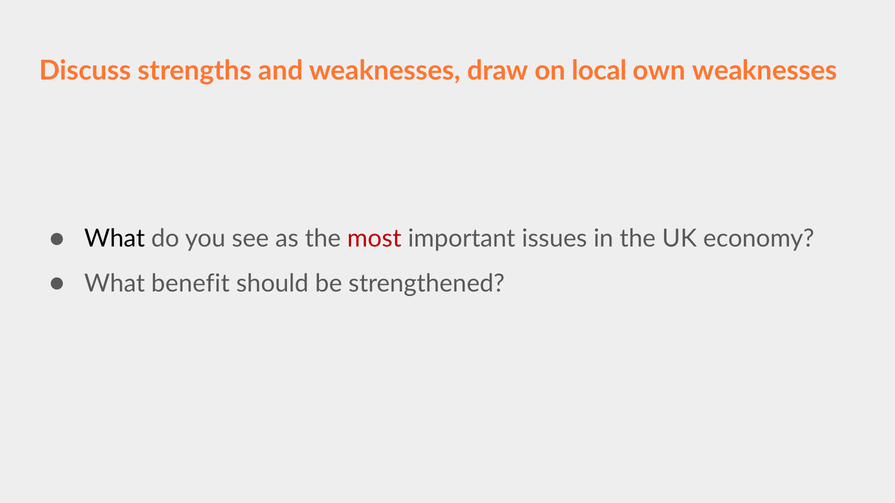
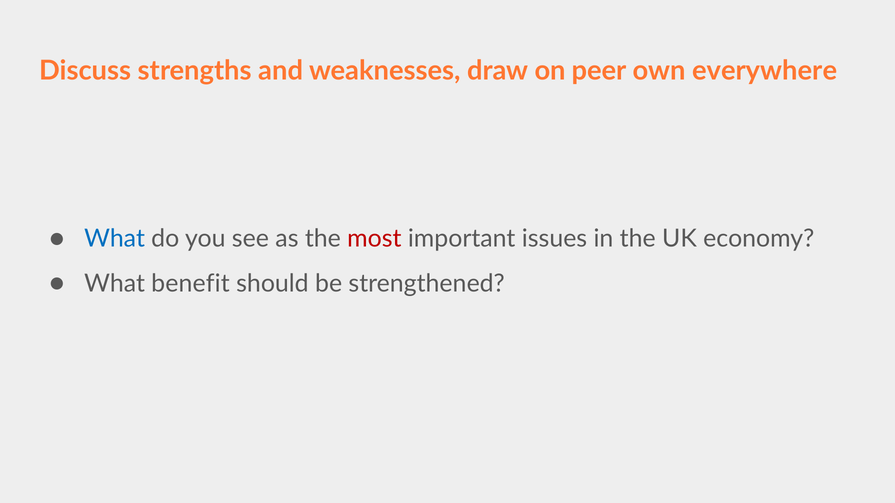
local: local -> peer
own weaknesses: weaknesses -> everywhere
What at (115, 239) colour: black -> blue
